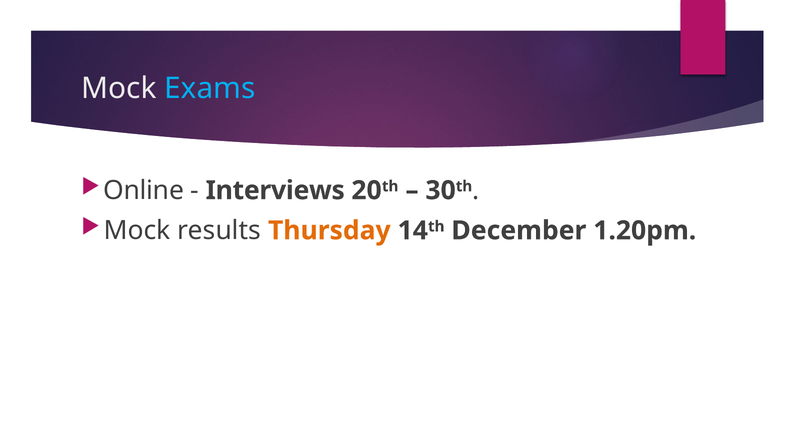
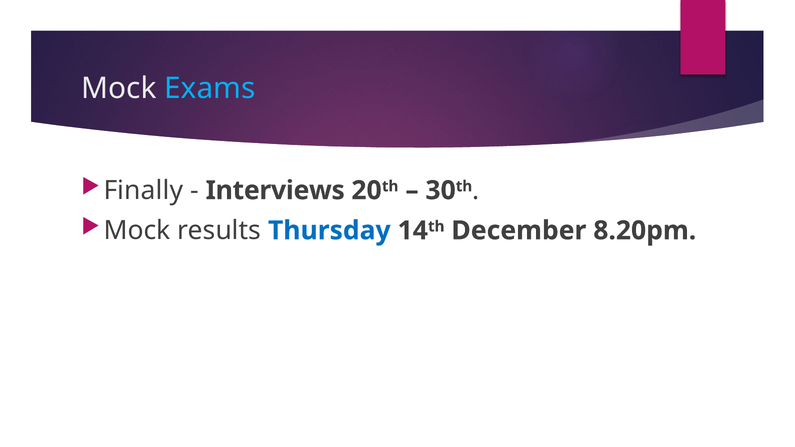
Online: Online -> Finally
Thursday colour: orange -> blue
1.20pm: 1.20pm -> 8.20pm
